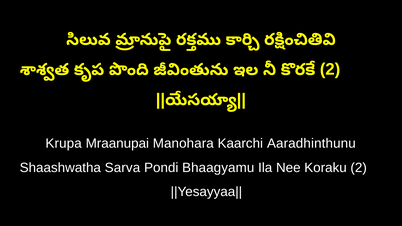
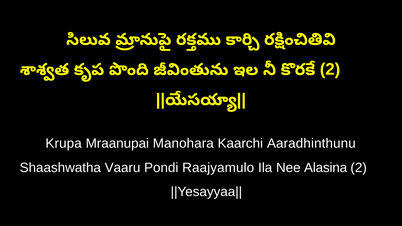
Sarva: Sarva -> Vaaru
Bhaagyamu: Bhaagyamu -> Raajyamulo
Koraku: Koraku -> Alasina
